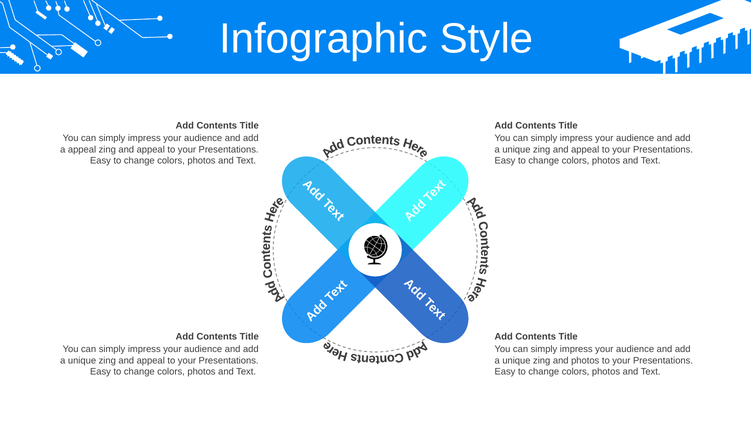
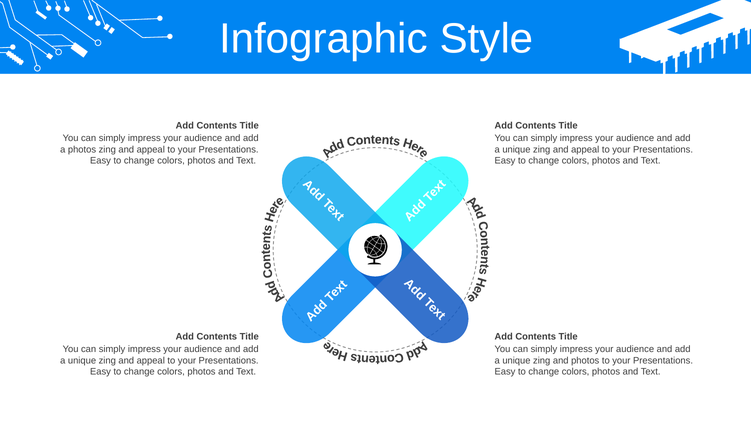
a appeal: appeal -> photos
